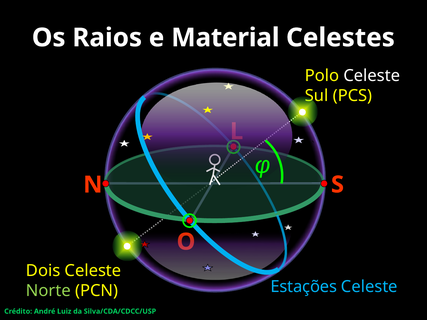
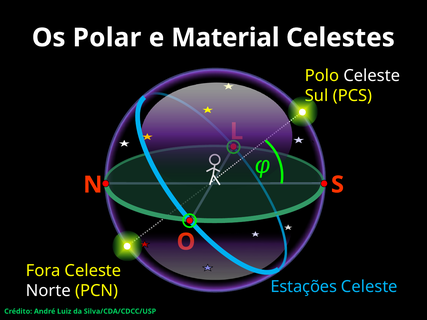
Raios: Raios -> Polar
Dois: Dois -> Fora
Norte colour: light green -> white
